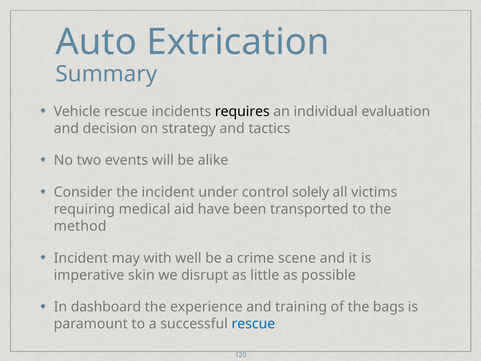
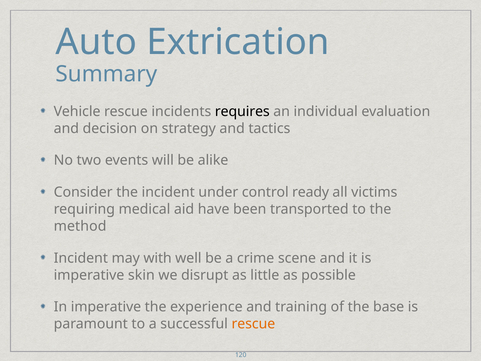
solely: solely -> ready
In dashboard: dashboard -> imperative
bags: bags -> base
rescue at (253, 324) colour: blue -> orange
